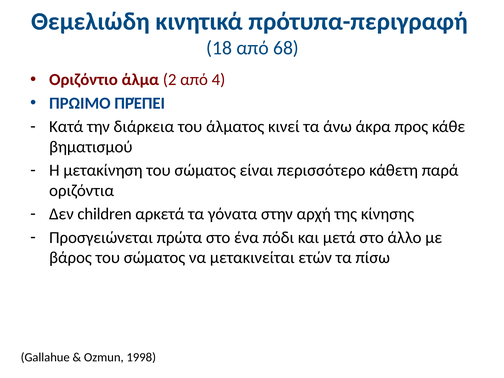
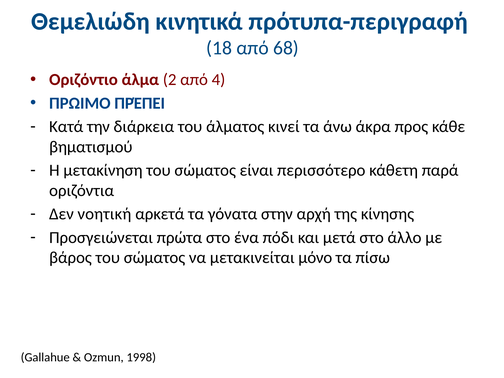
children: children -> νοητική
ετών: ετών -> μόνο
